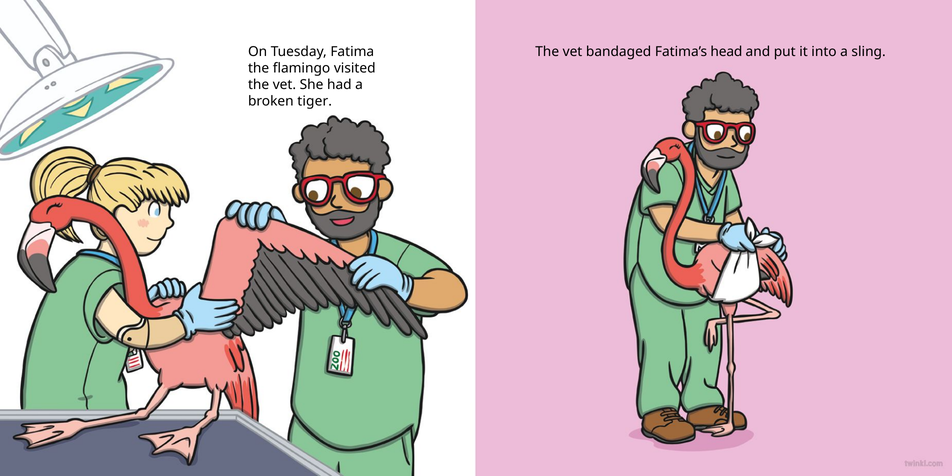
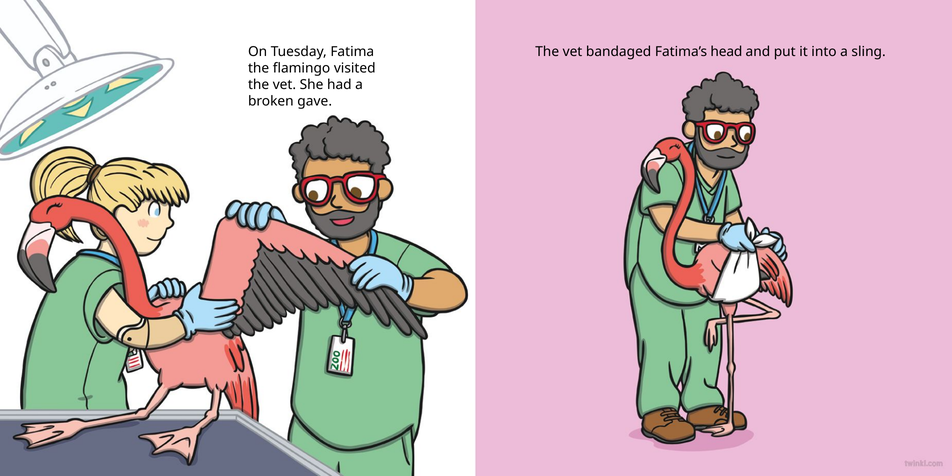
tiger: tiger -> gave
